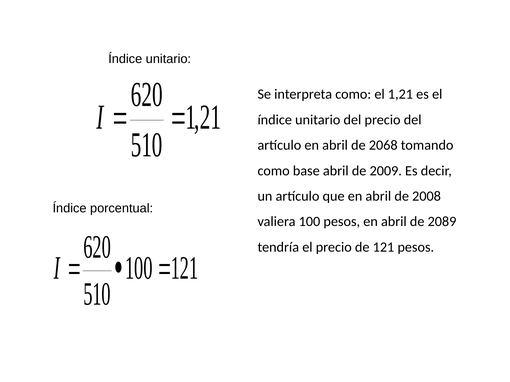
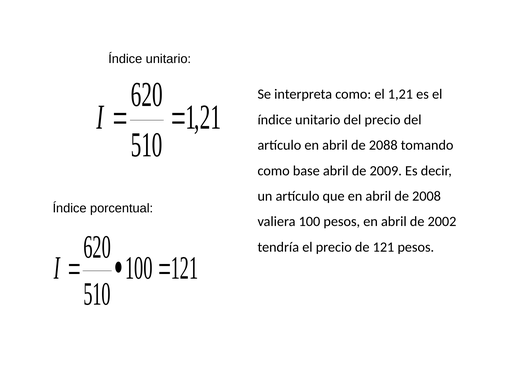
2068: 2068 -> 2088
2089: 2089 -> 2002
